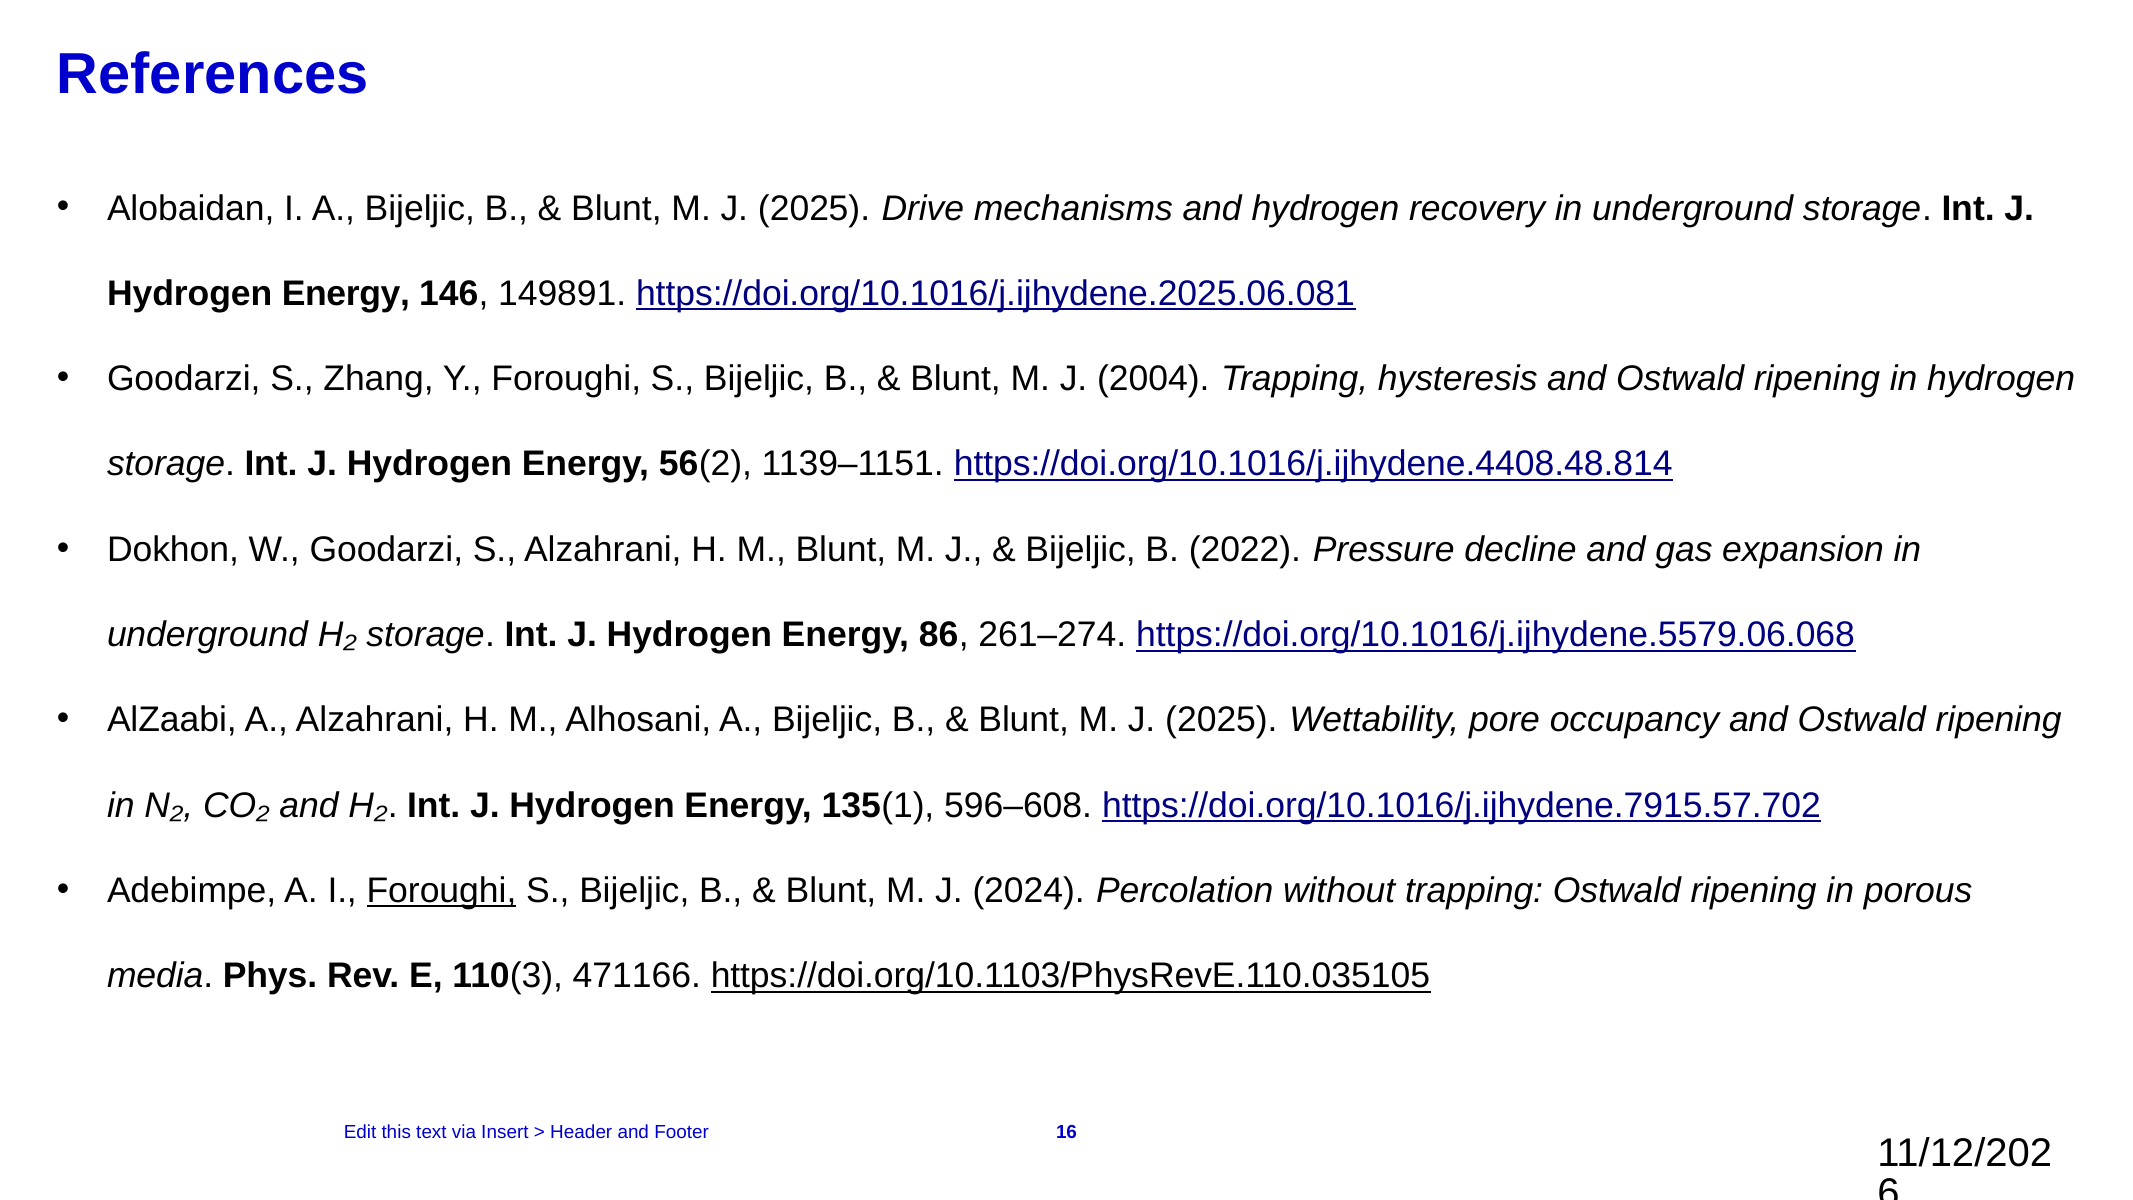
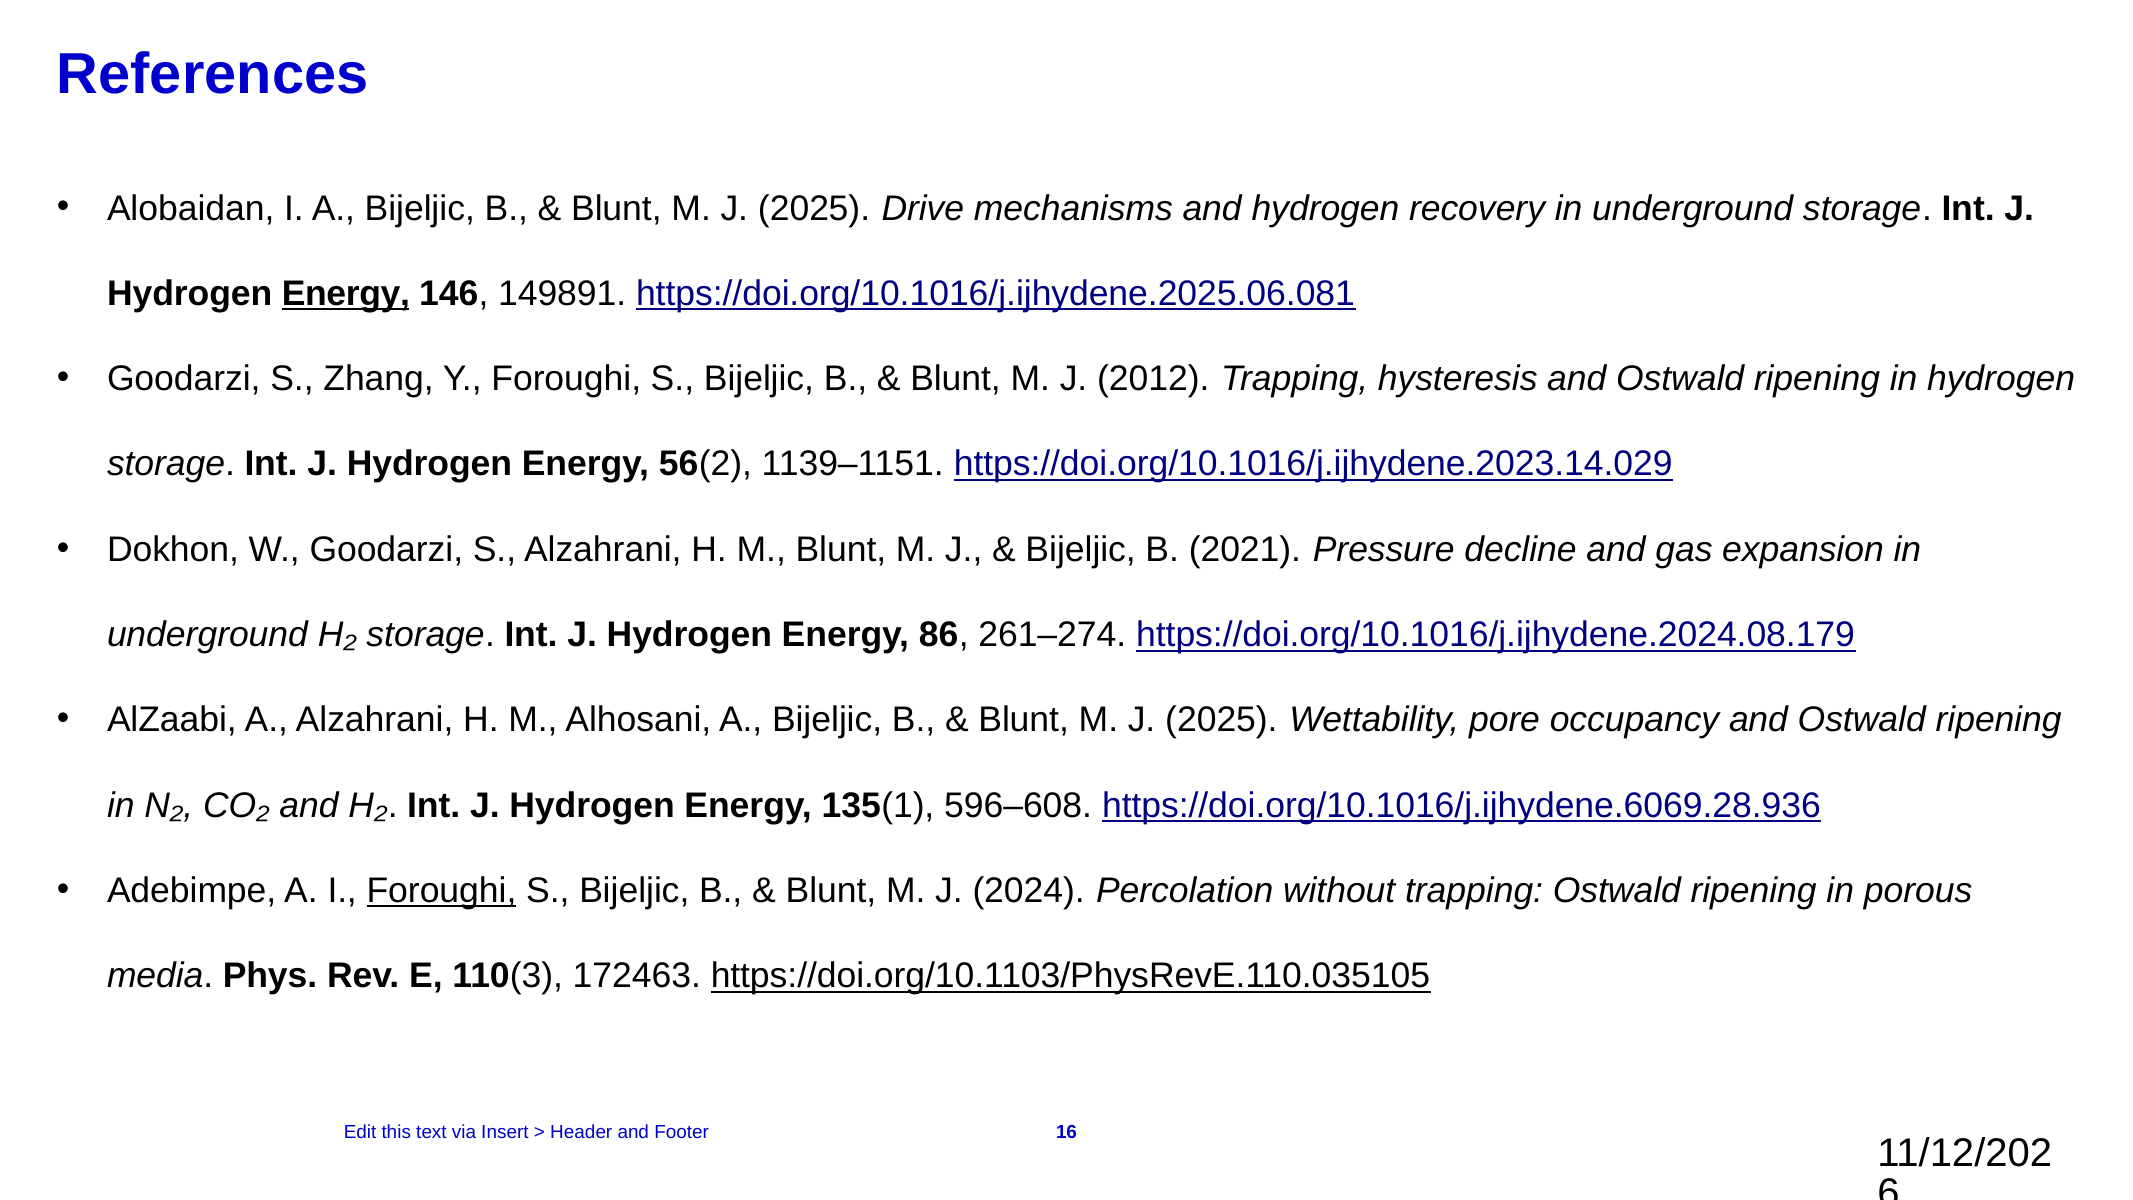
Energy at (346, 294) underline: none -> present
2004: 2004 -> 2012
https://doi.org/10.1016/j.ijhydene.4408.48.814: https://doi.org/10.1016/j.ijhydene.4408.48.814 -> https://doi.org/10.1016/j.ijhydene.2023.14.029
2022: 2022 -> 2021
https://doi.org/10.1016/j.ijhydene.5579.06.068: https://doi.org/10.1016/j.ijhydene.5579.06.068 -> https://doi.org/10.1016/j.ijhydene.2024.08.179
https://doi.org/10.1016/j.ijhydene.7915.57.702: https://doi.org/10.1016/j.ijhydene.7915.57.702 -> https://doi.org/10.1016/j.ijhydene.6069.28.936
471166: 471166 -> 172463
